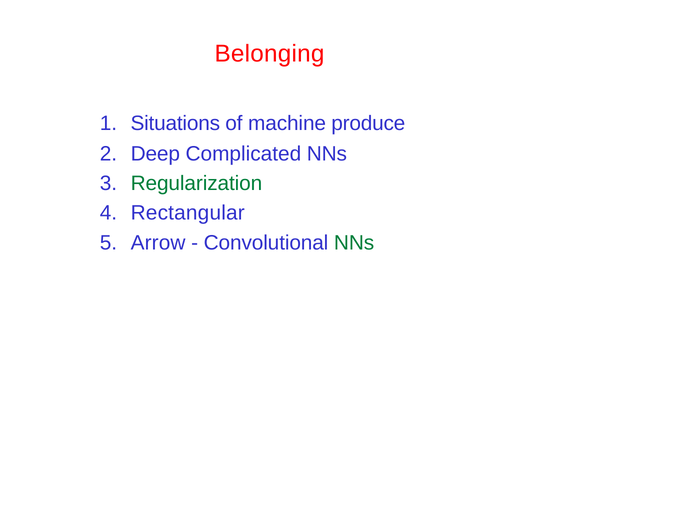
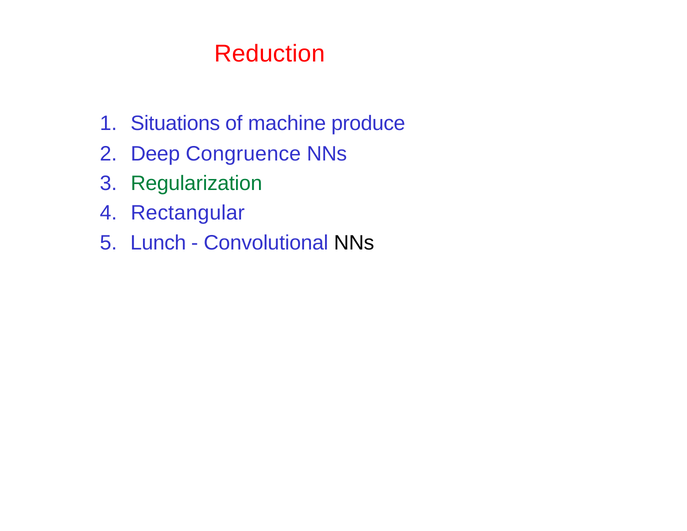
Belonging: Belonging -> Reduction
Complicated: Complicated -> Congruence
Arrow: Arrow -> Lunch
NNs at (354, 243) colour: green -> black
